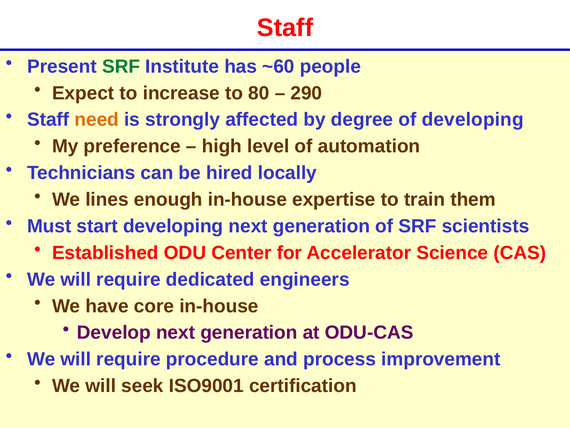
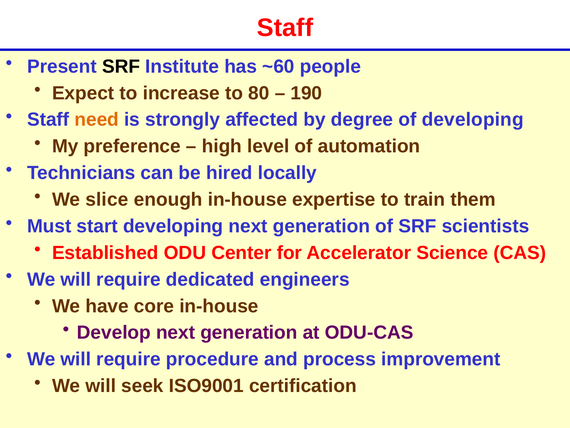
SRF at (121, 66) colour: green -> black
290: 290 -> 190
lines: lines -> slice
